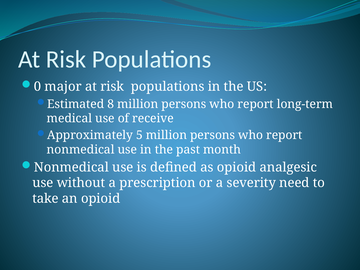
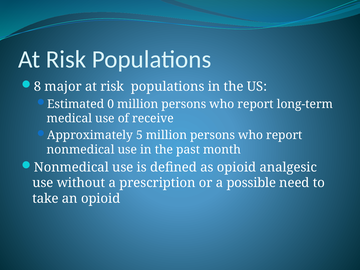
0: 0 -> 8
8: 8 -> 0
severity: severity -> possible
